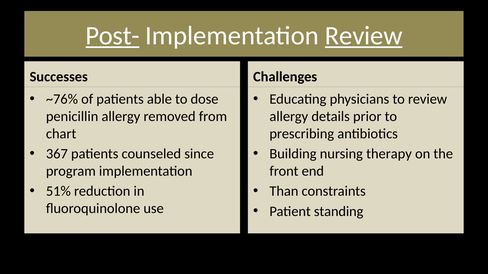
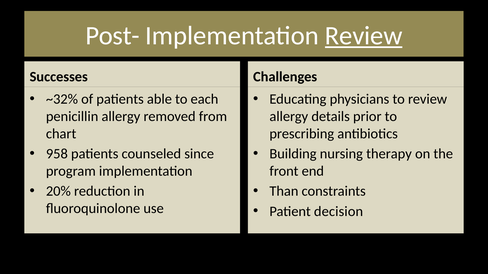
Post- underline: present -> none
~76%: ~76% -> ~32%
dose: dose -> each
367: 367 -> 958
51%: 51% -> 20%
standing: standing -> decision
